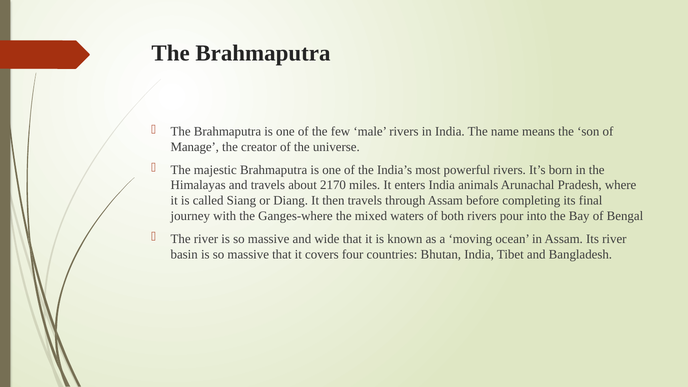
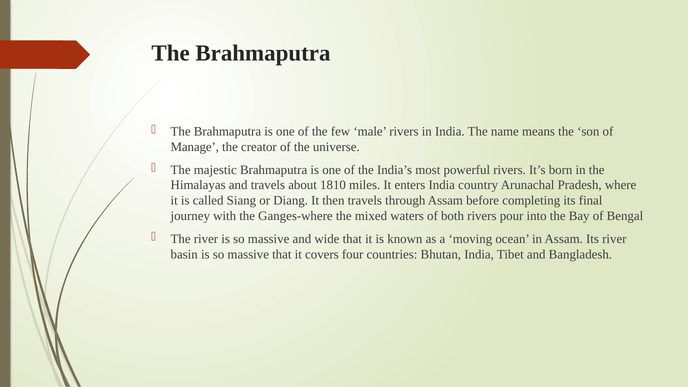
2170: 2170 -> 1810
animals: animals -> country
